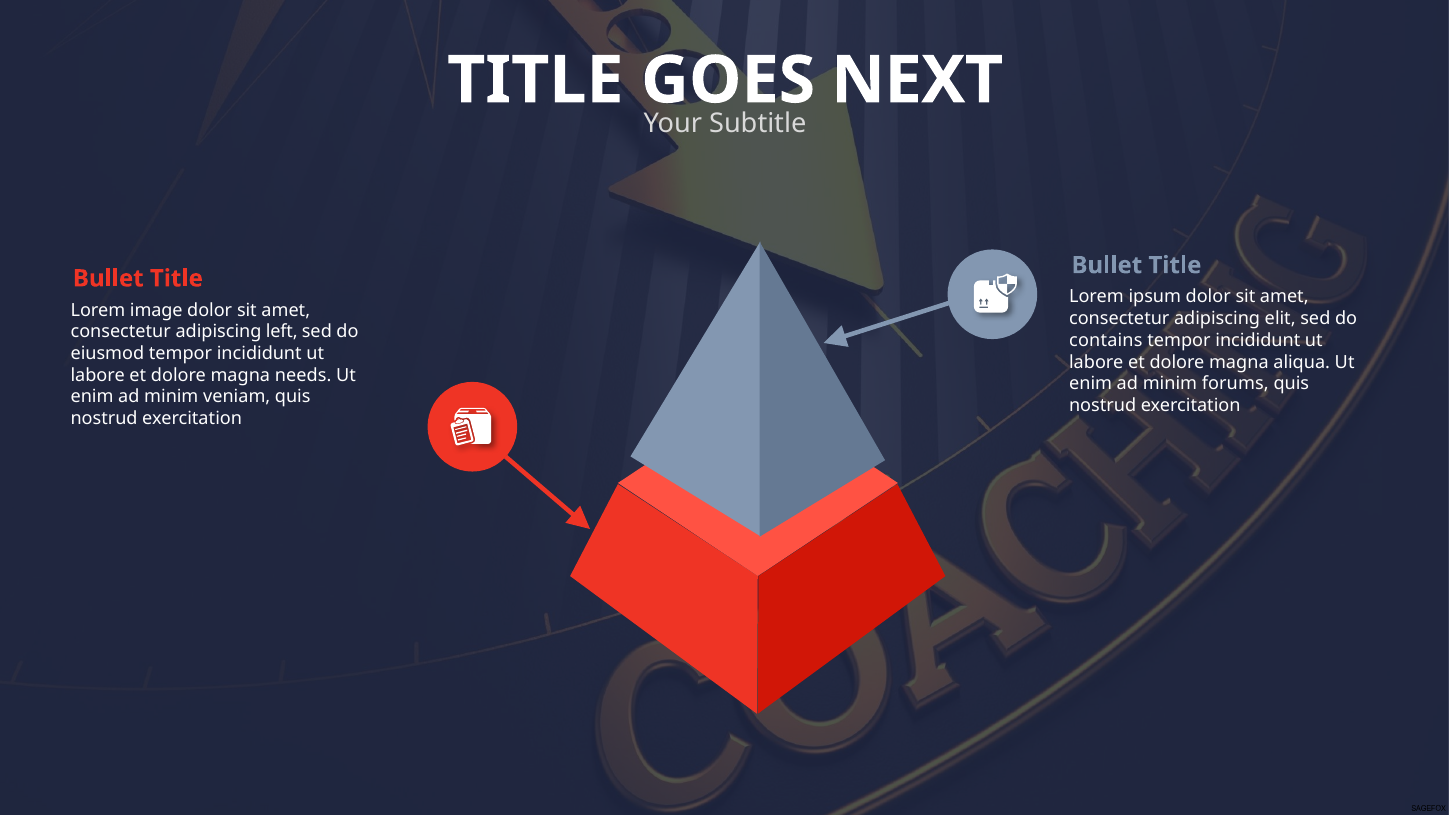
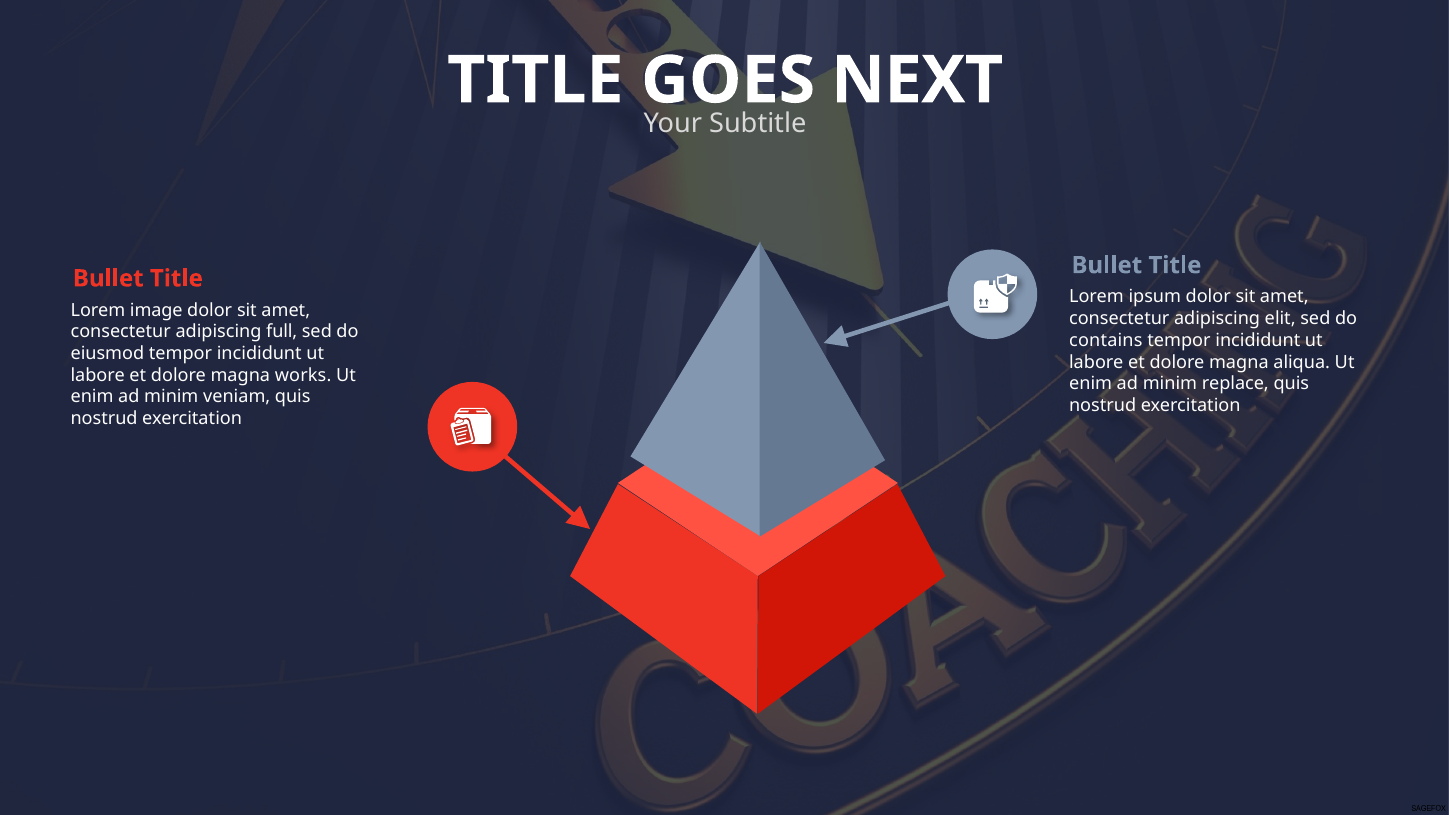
left: left -> full
needs: needs -> works
forums: forums -> replace
